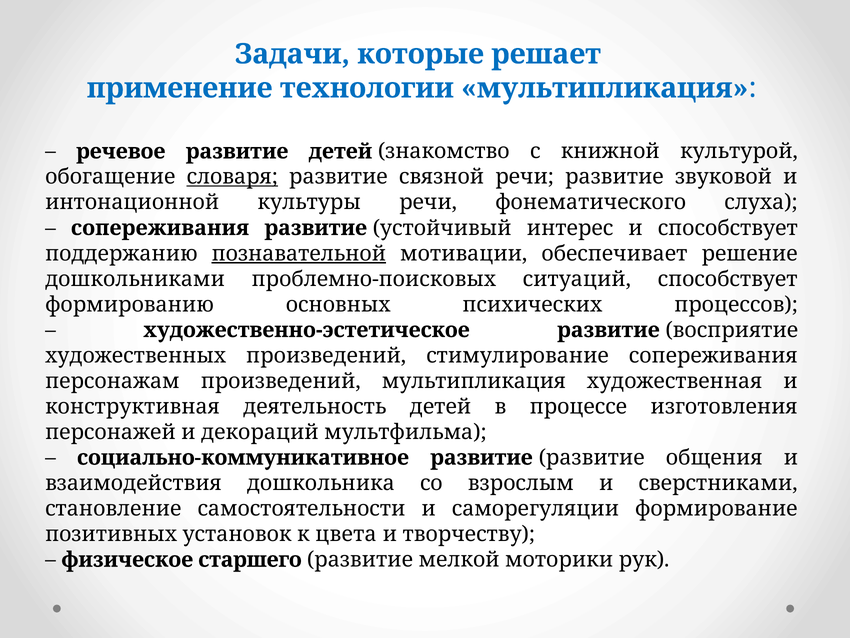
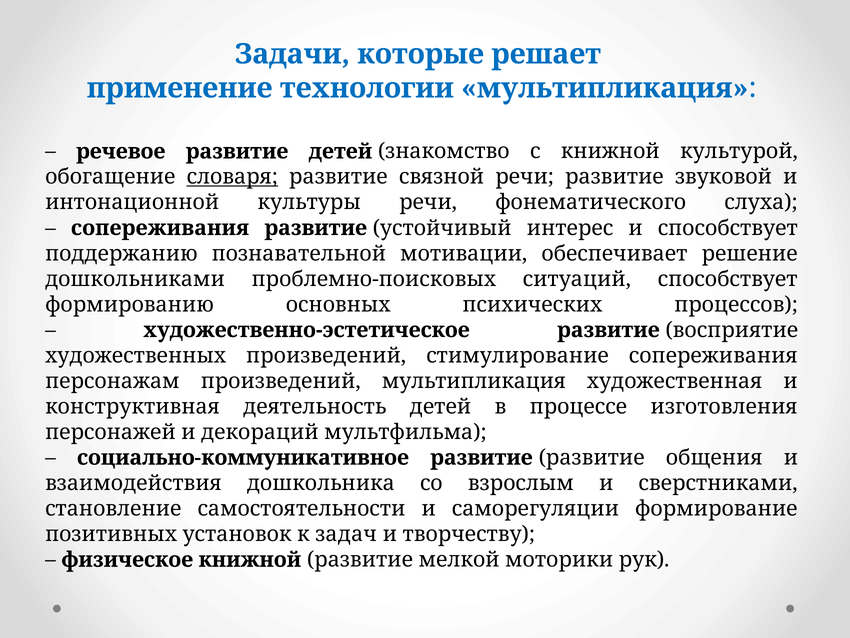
познавательной underline: present -> none
цвета: цвета -> задач
физическое старшего: старшего -> книжной
